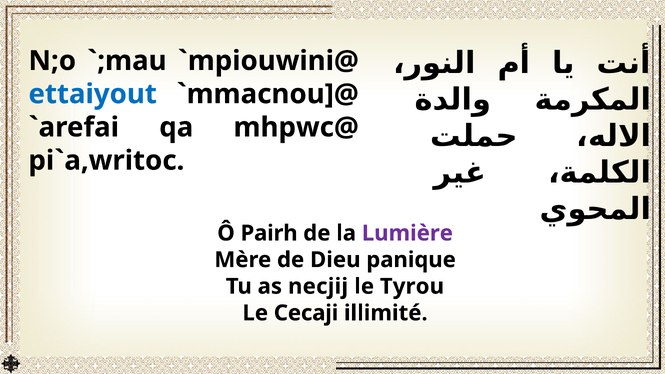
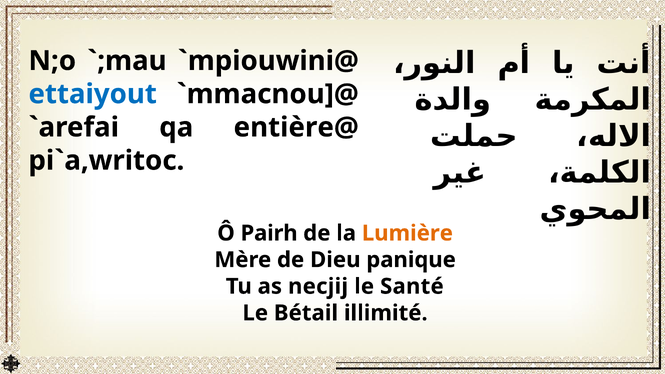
mhpwc@: mhpwc@ -> entière@
Lumière colour: purple -> orange
Tyrou: Tyrou -> Santé
Cecaji: Cecaji -> Bétail
